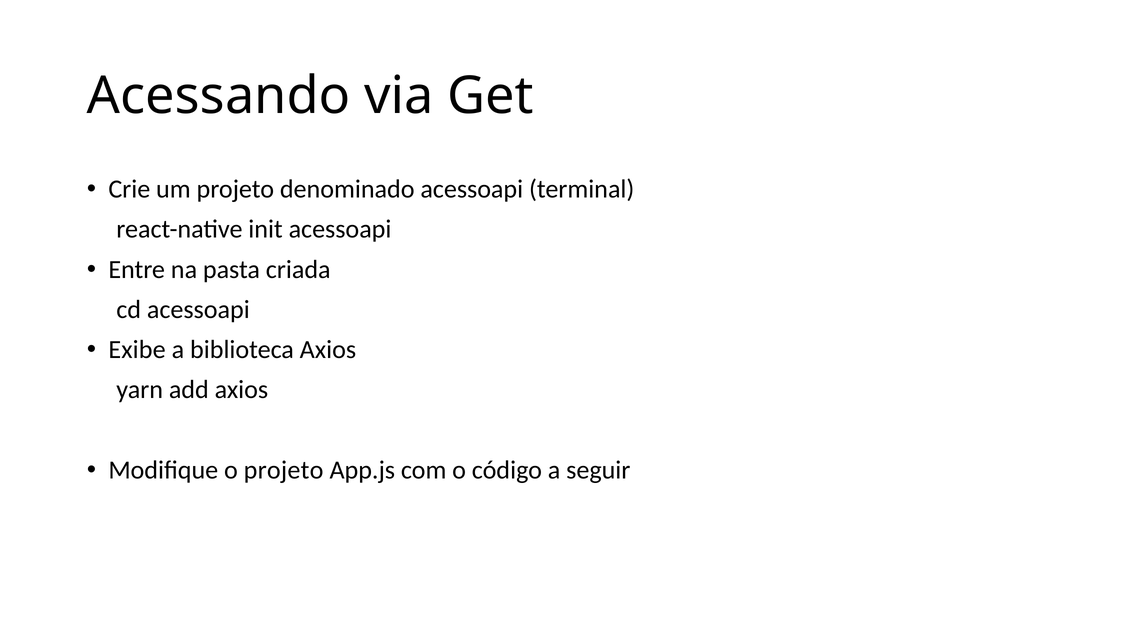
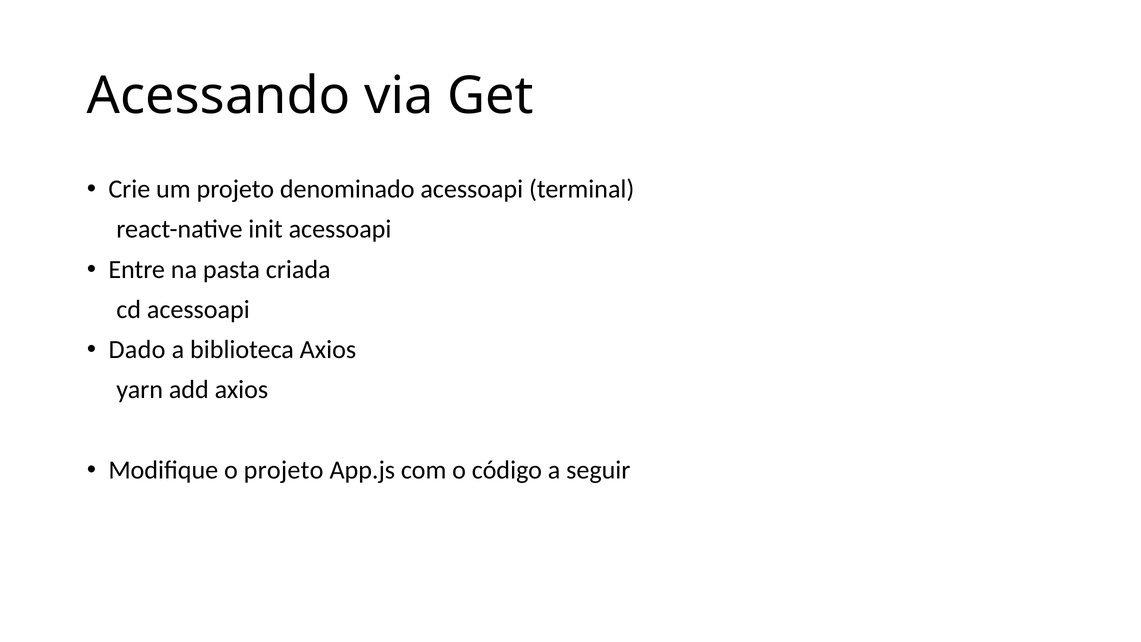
Exibe: Exibe -> Dado
